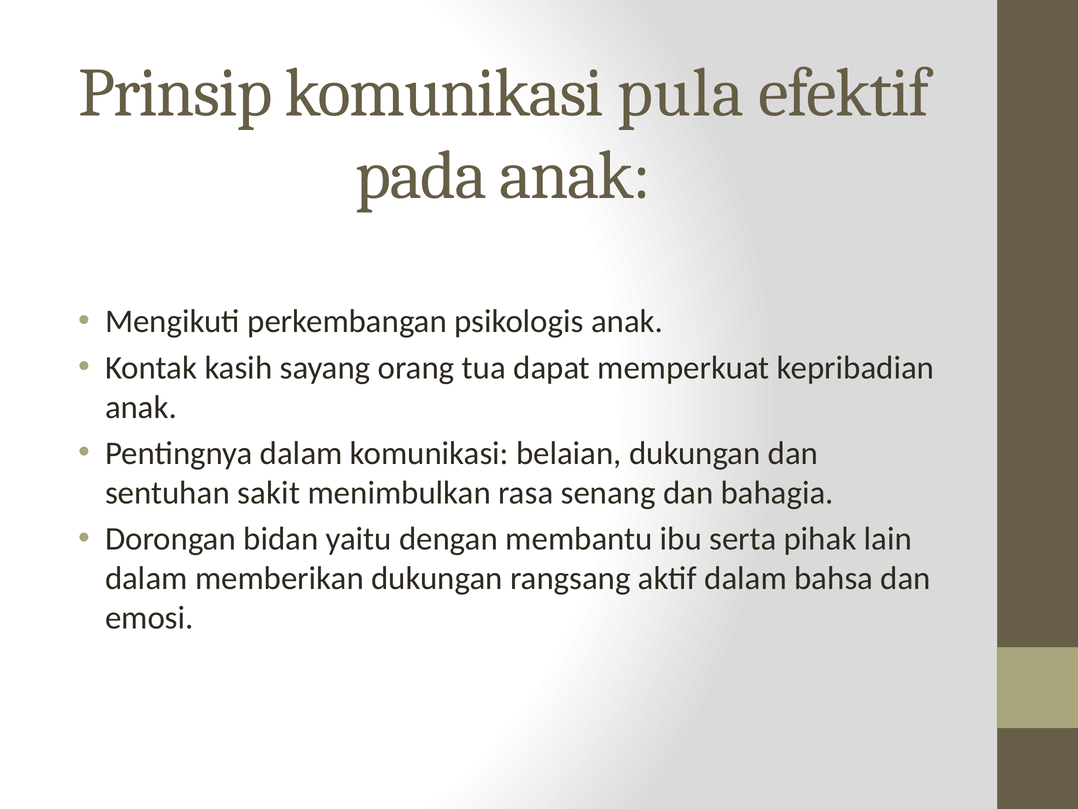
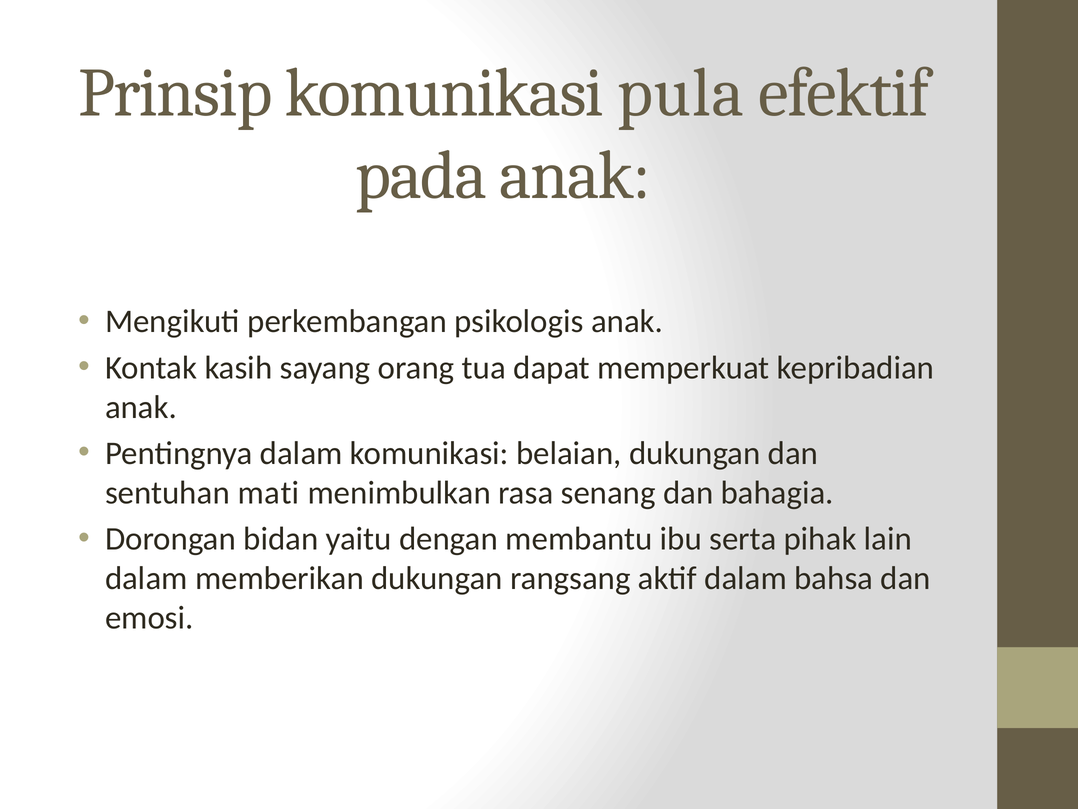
sakit: sakit -> mati
